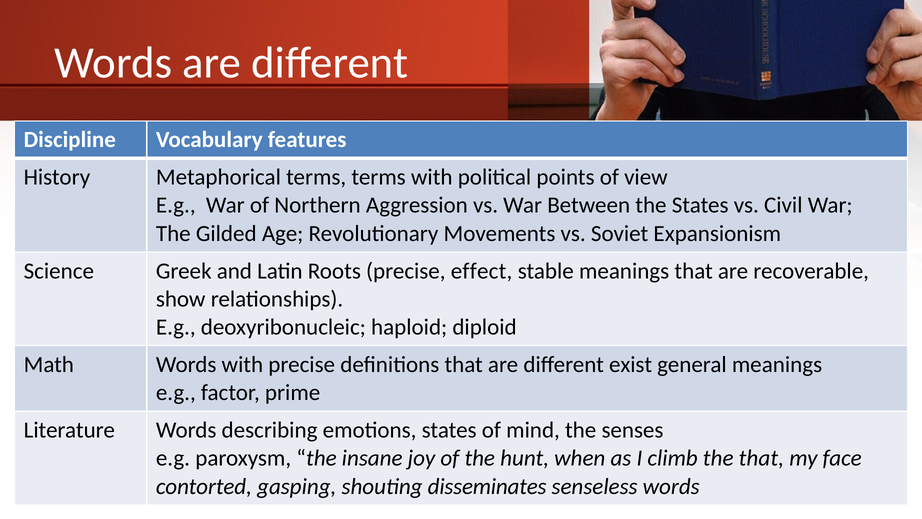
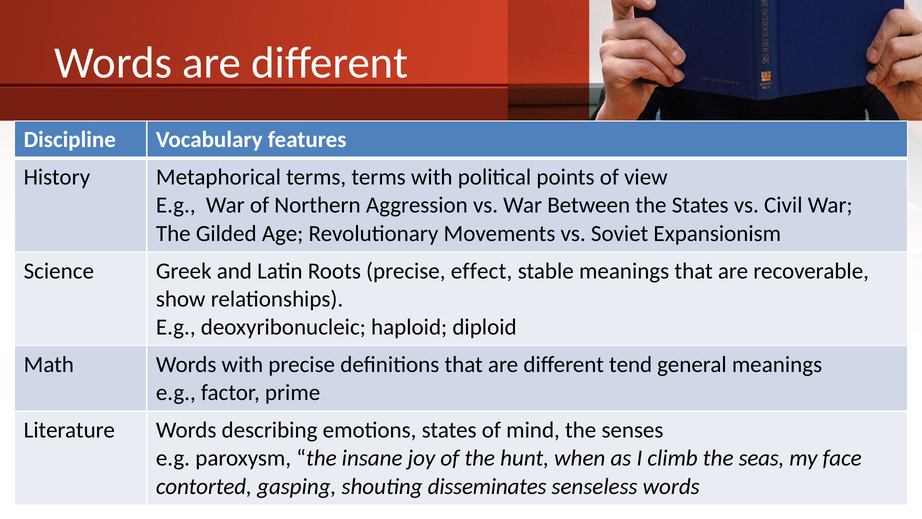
exist: exist -> tend
the that: that -> seas
